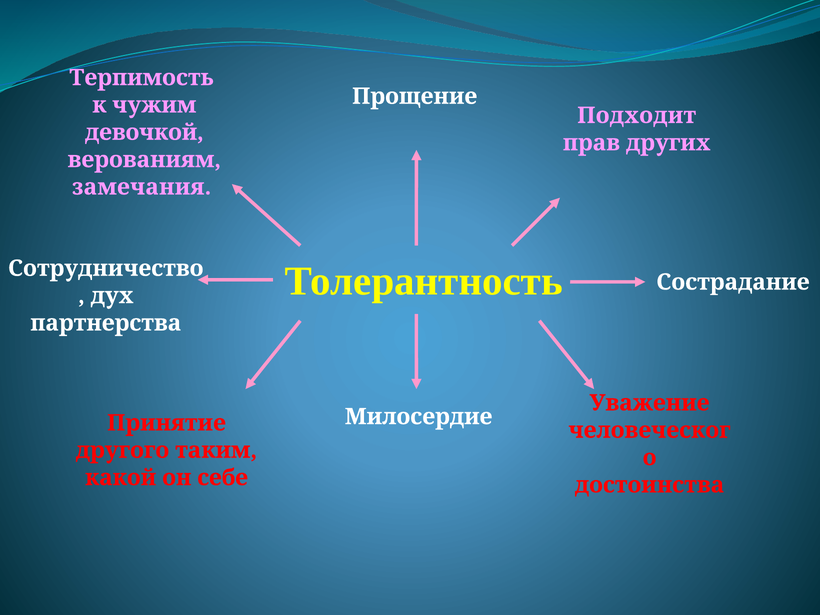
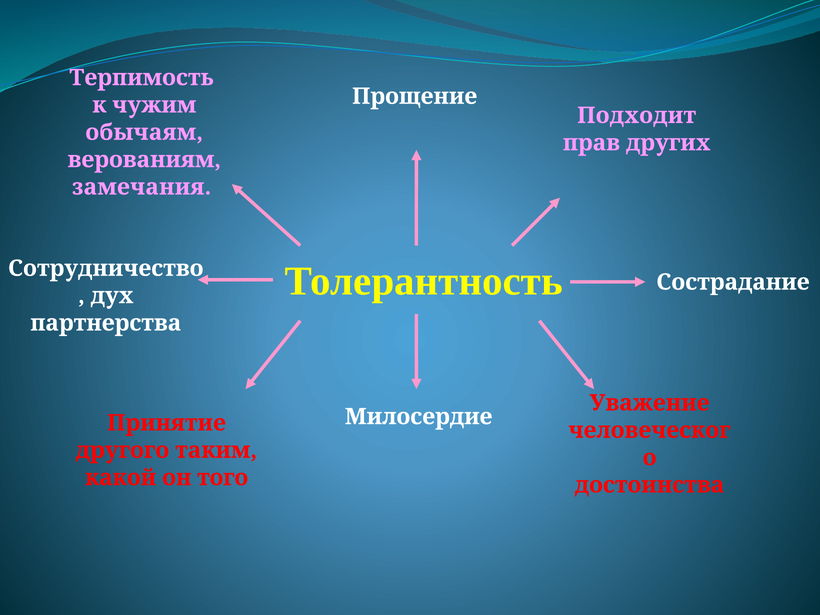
девочкой: девочкой -> обычаям
себе: себе -> того
